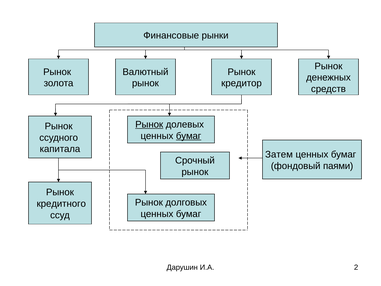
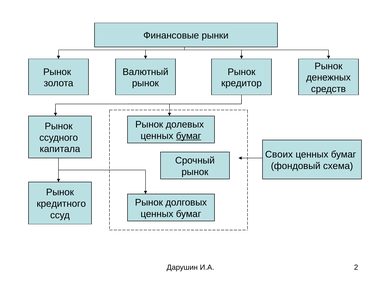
Рынок at (149, 124) underline: present -> none
Затем: Затем -> Своих
паями: паями -> схема
